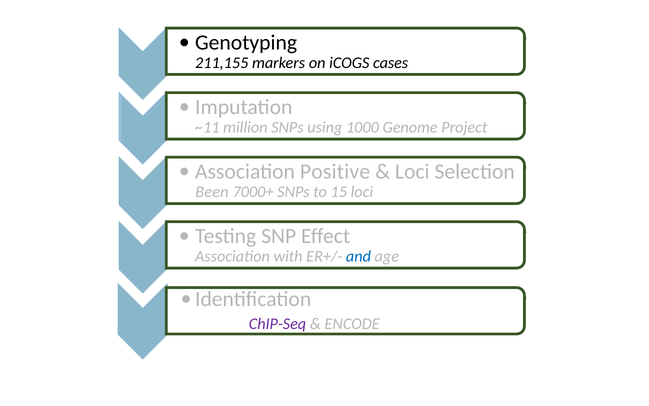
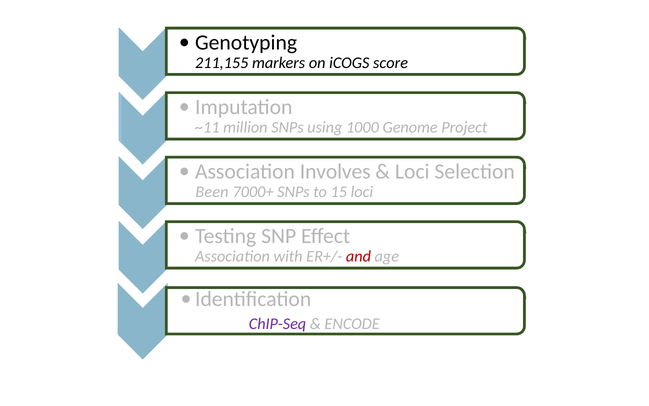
cases: cases -> score
Positive: Positive -> Involves
and colour: blue -> red
